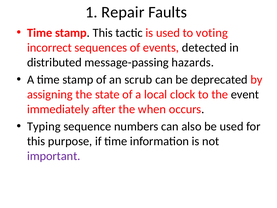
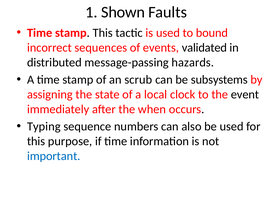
Repair: Repair -> Shown
voting: voting -> bound
detected: detected -> validated
deprecated: deprecated -> subsystems
important colour: purple -> blue
